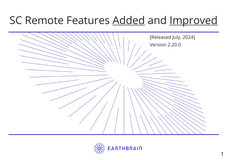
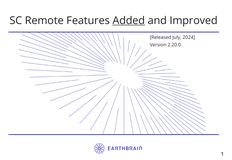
Improved underline: present -> none
